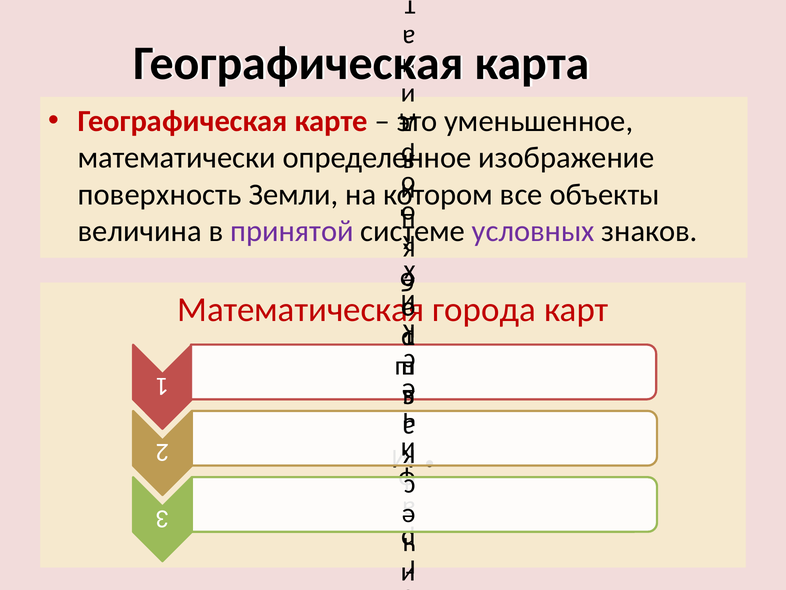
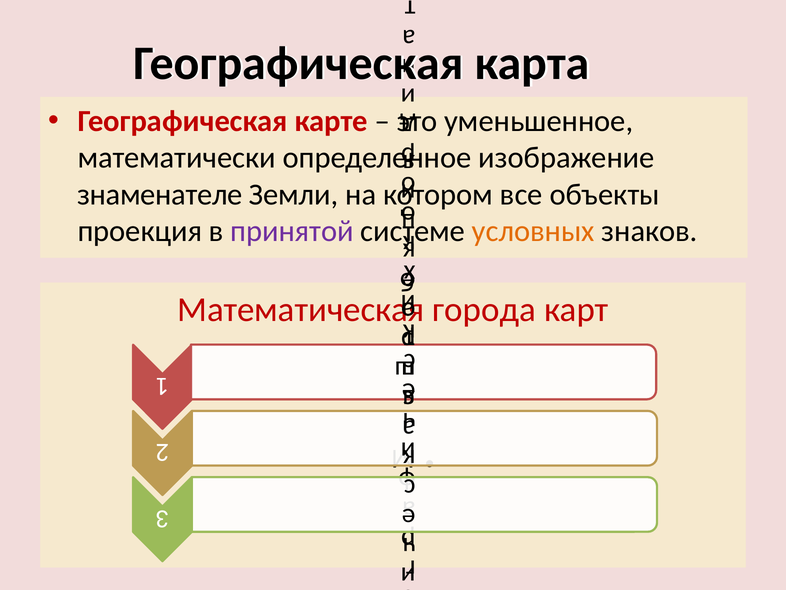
поверхность: поверхность -> знаменателе
величина: величина -> проекция
условных colour: purple -> orange
